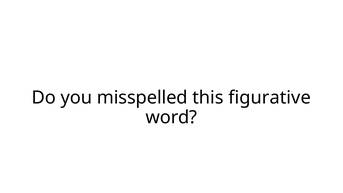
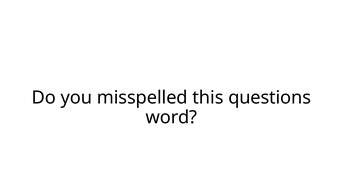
figurative: figurative -> questions
